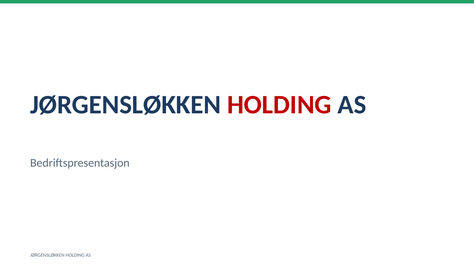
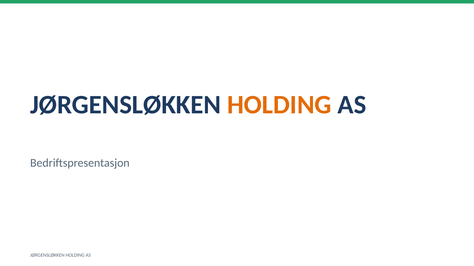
HOLDING at (279, 105) colour: red -> orange
